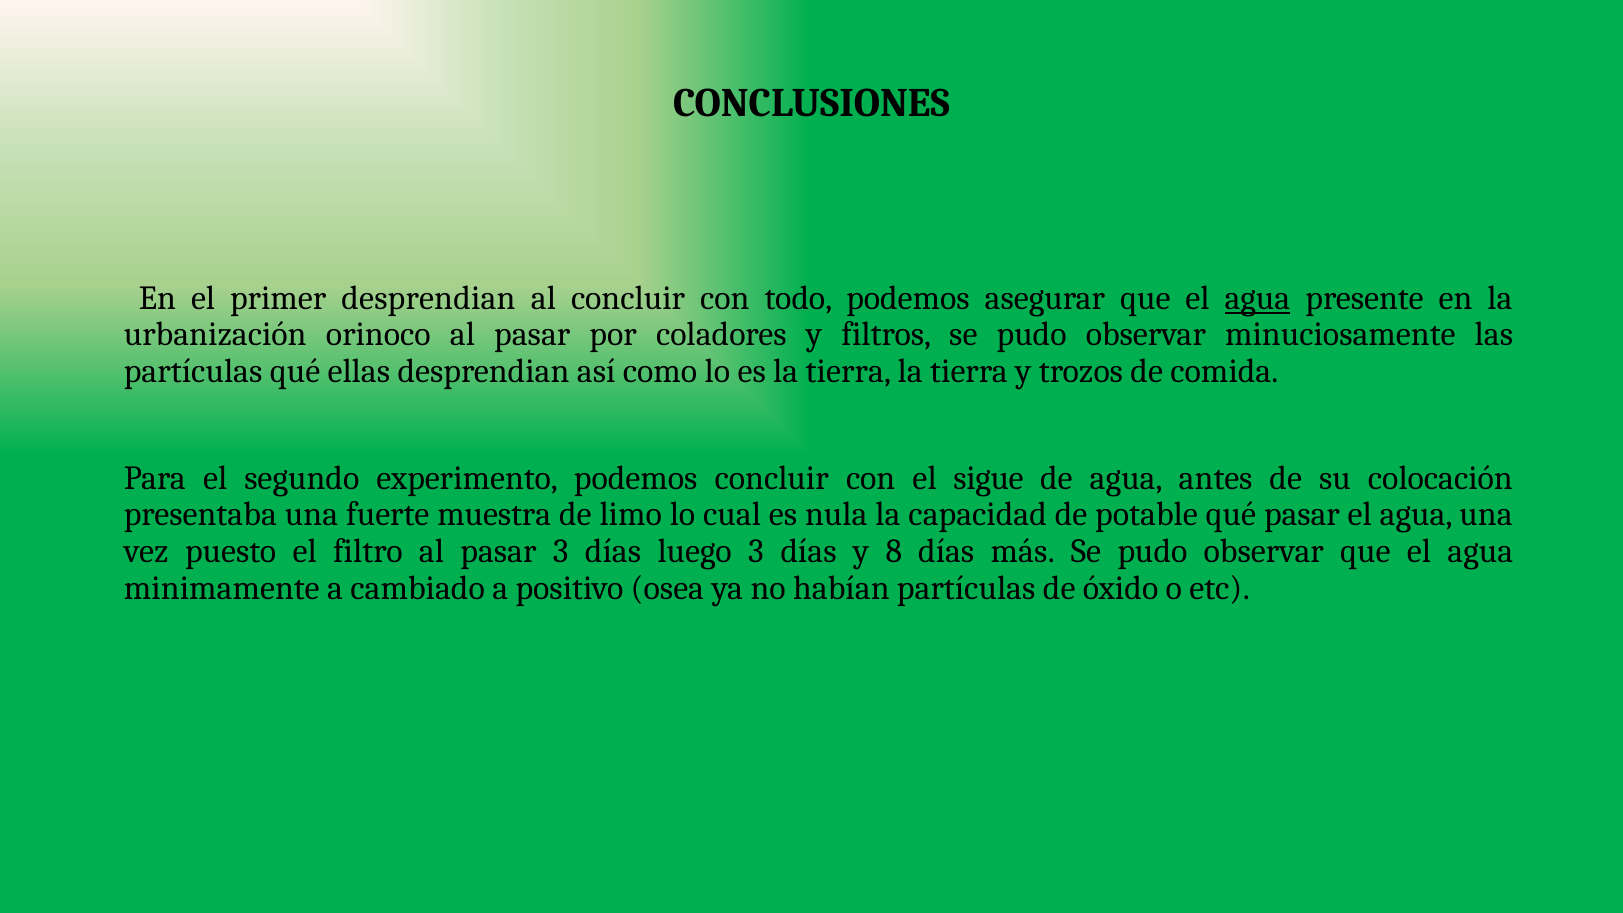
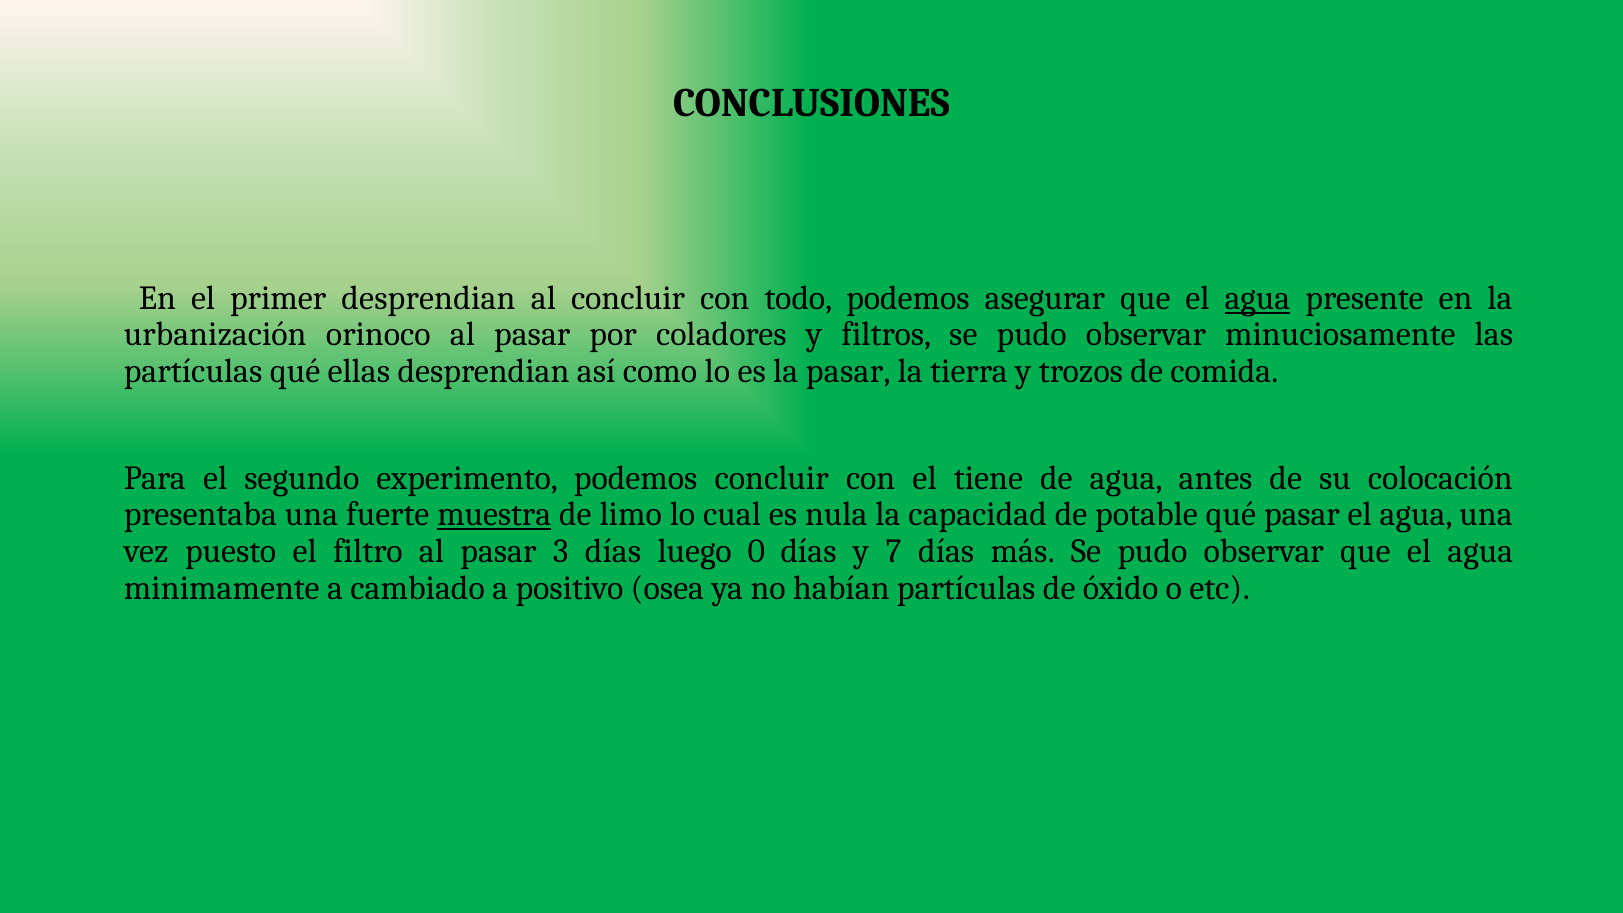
es la tierra: tierra -> pasar
sigue: sigue -> tiene
muestra underline: none -> present
luego 3: 3 -> 0
8: 8 -> 7
